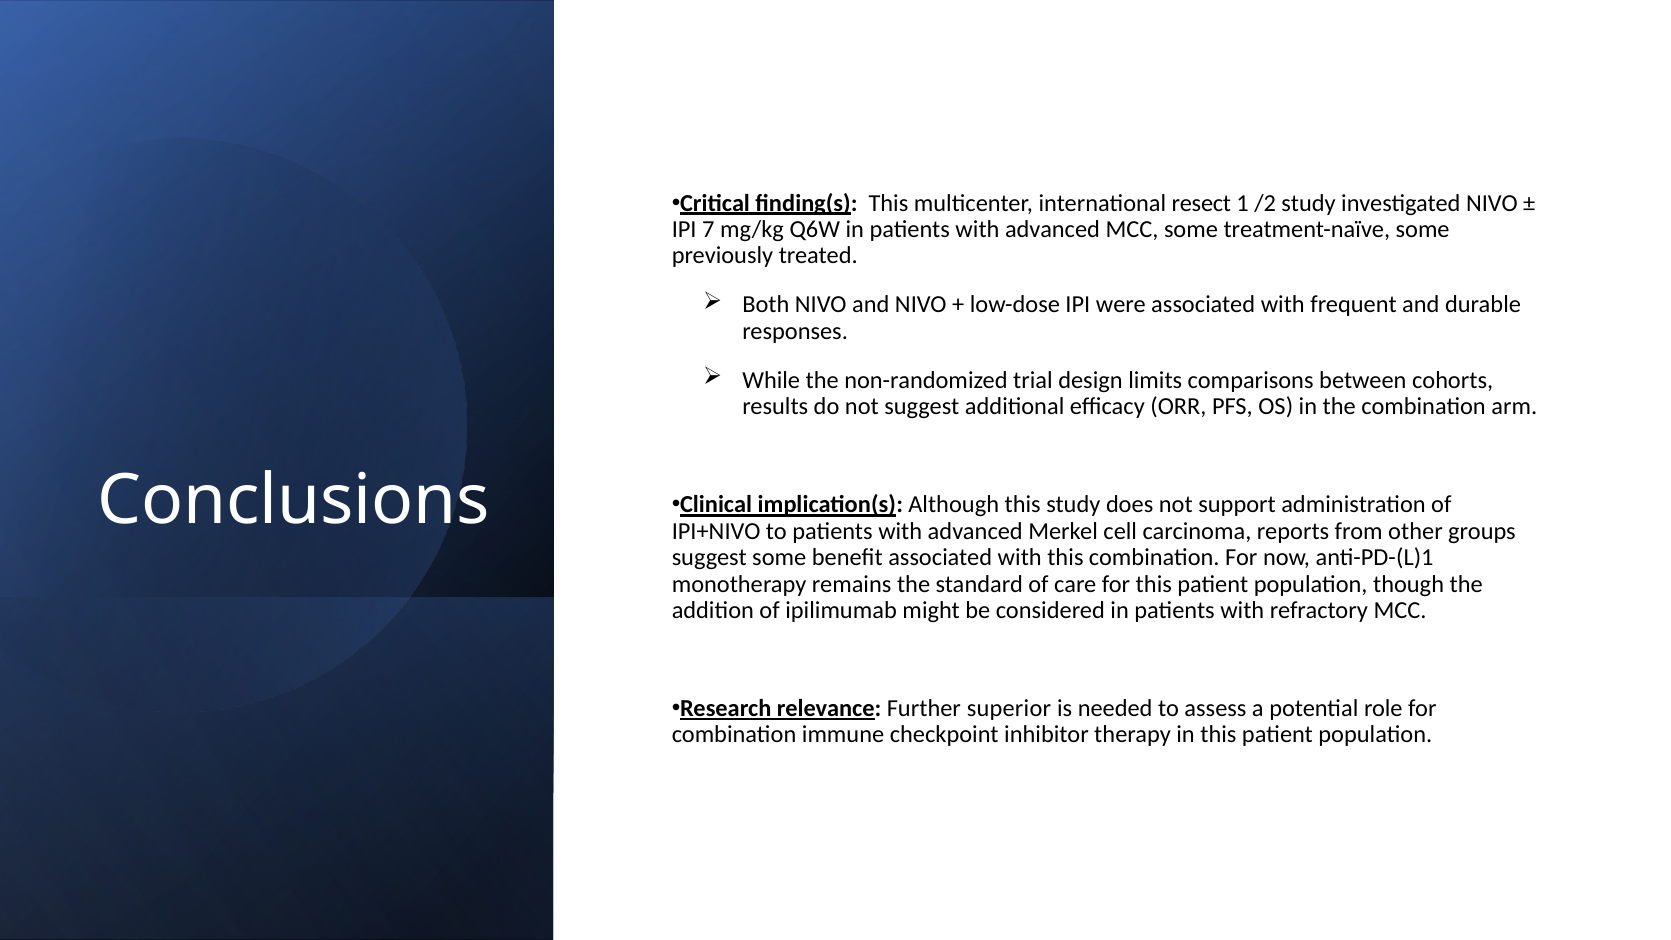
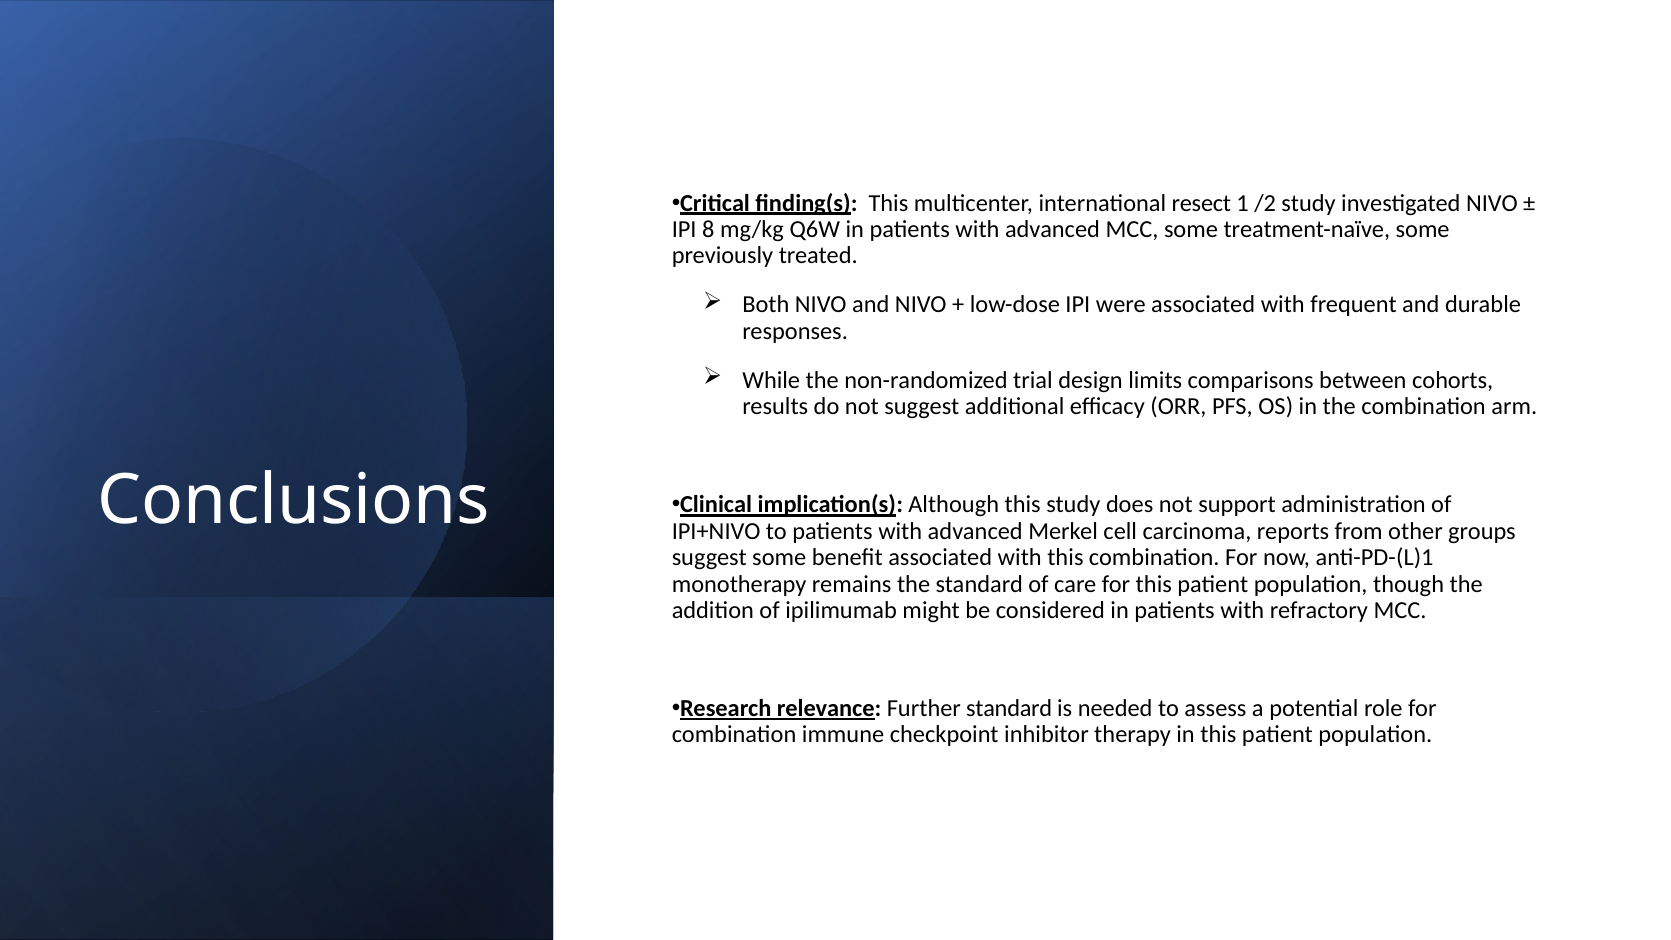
7: 7 -> 8
Further superior: superior -> standard
